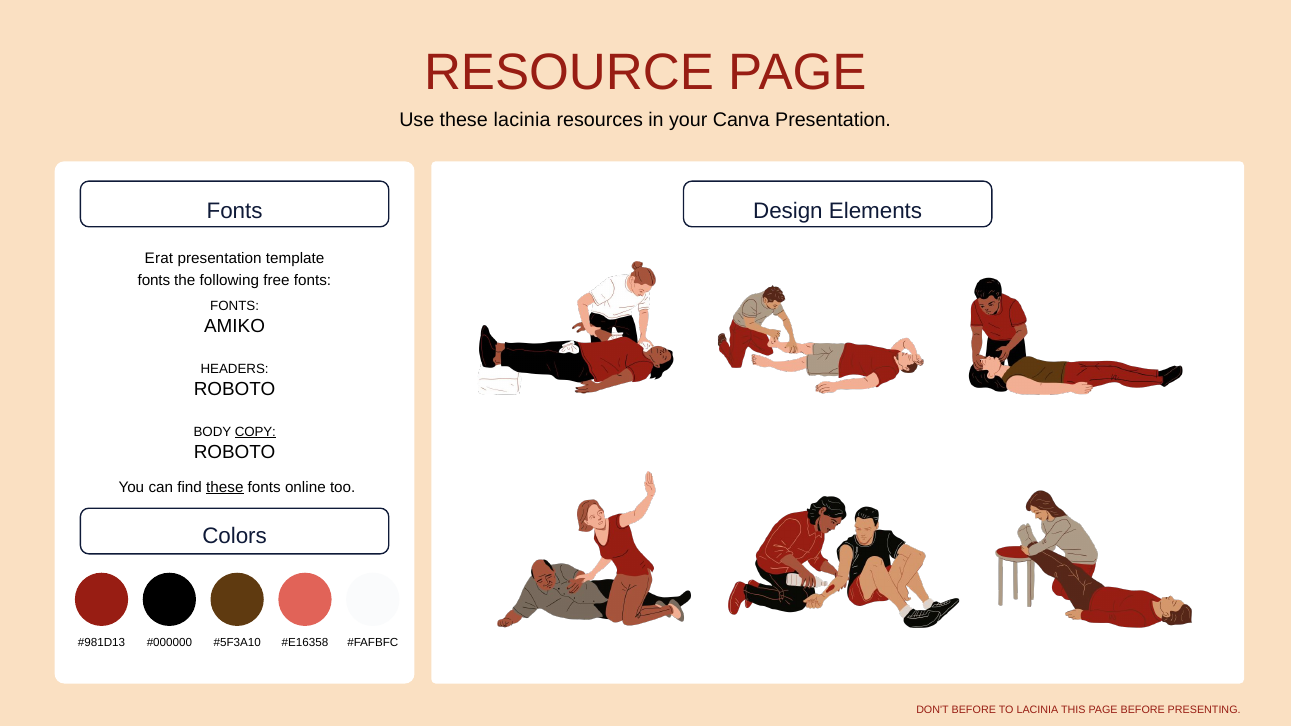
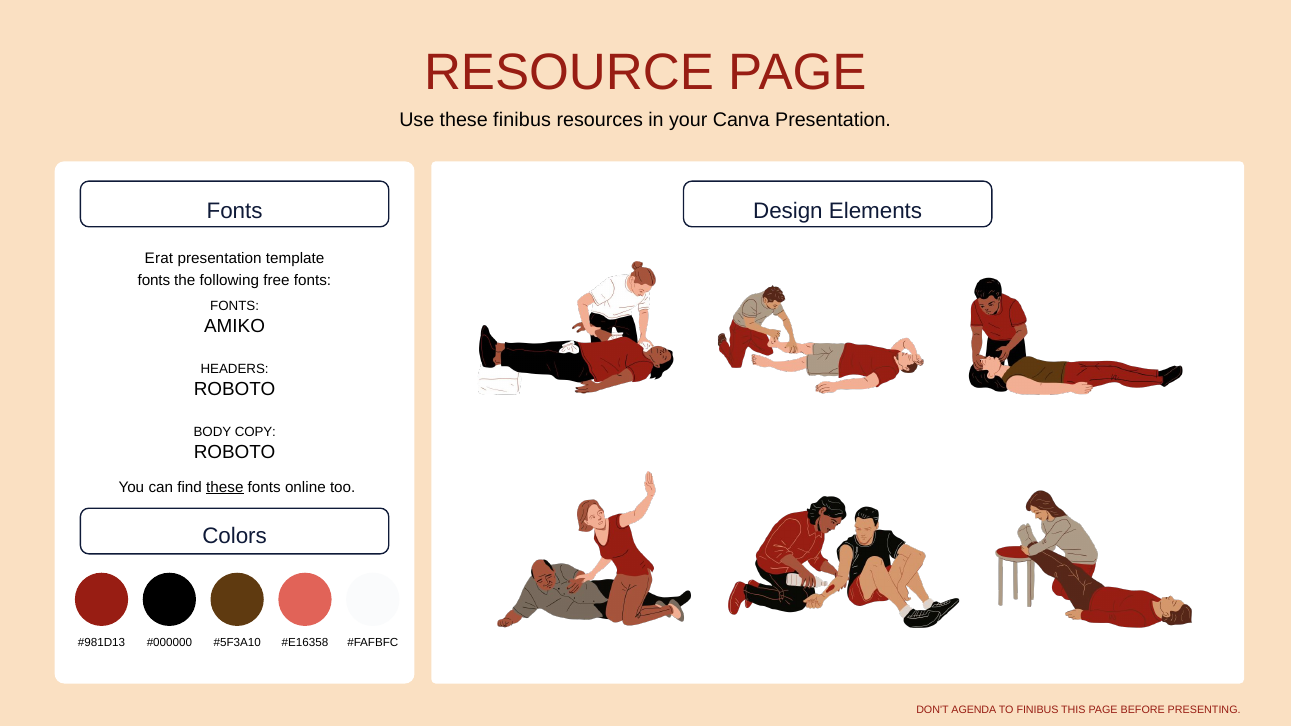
these lacinia: lacinia -> finibus
COPY underline: present -> none
DON'T BEFORE: BEFORE -> AGENDA
TO LACINIA: LACINIA -> FINIBUS
